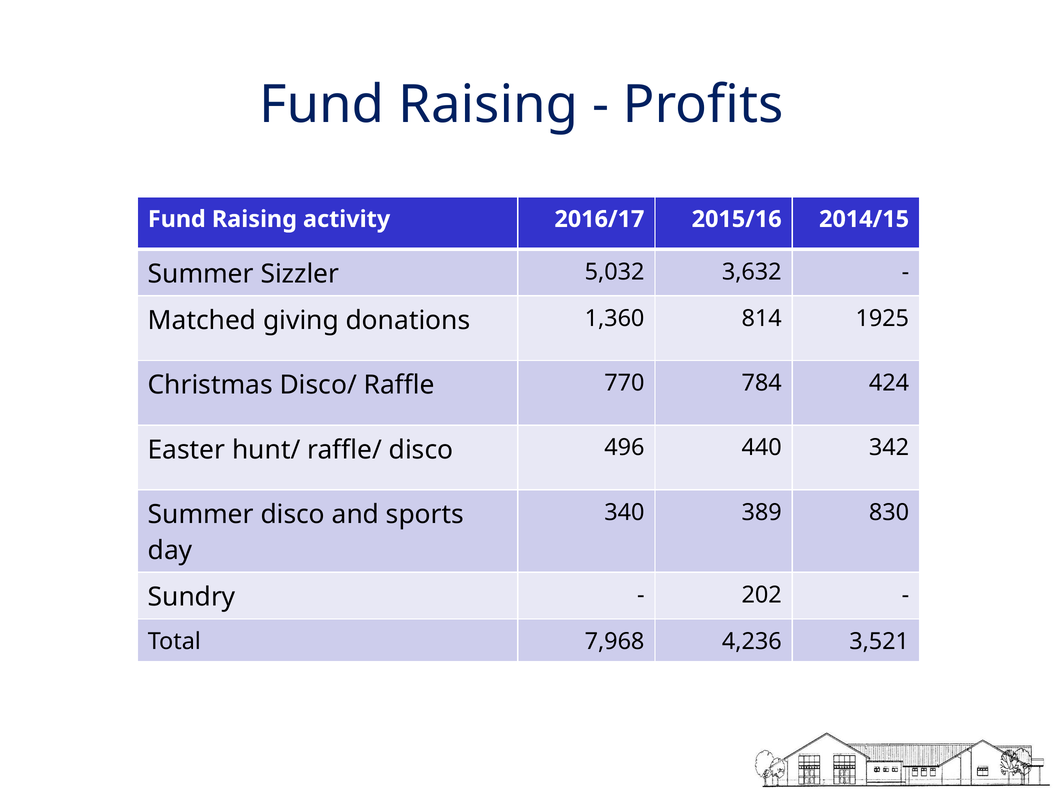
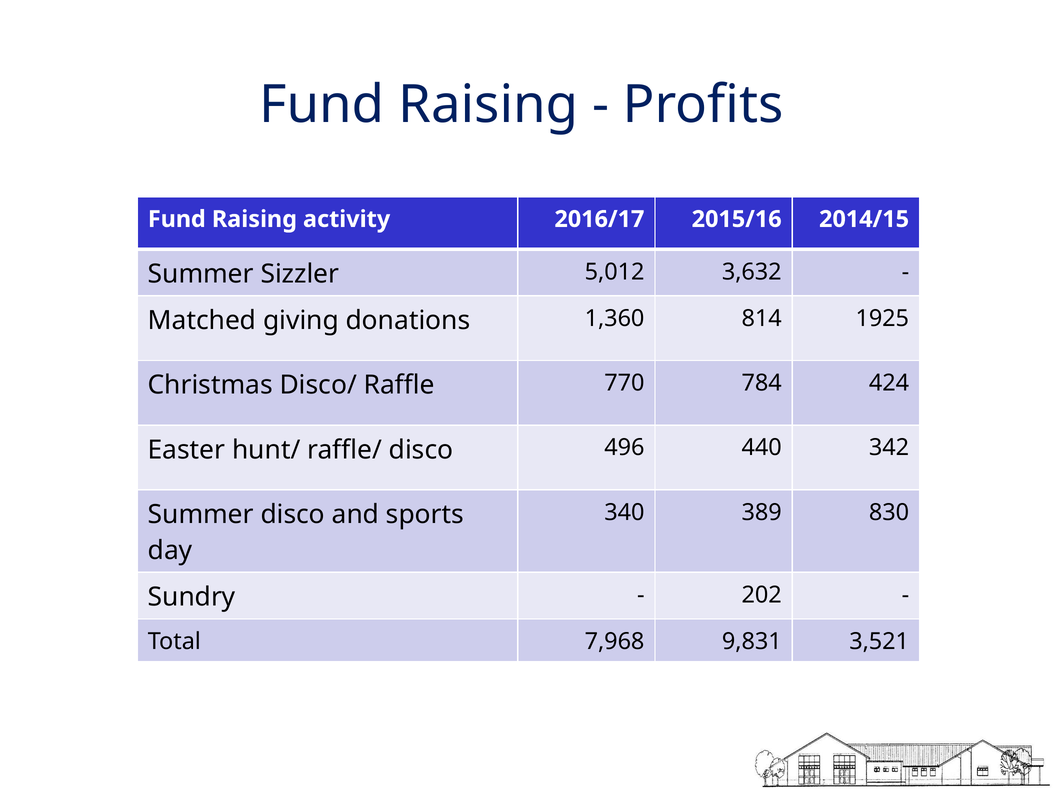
5,032: 5,032 -> 5,012
4,236: 4,236 -> 9,831
